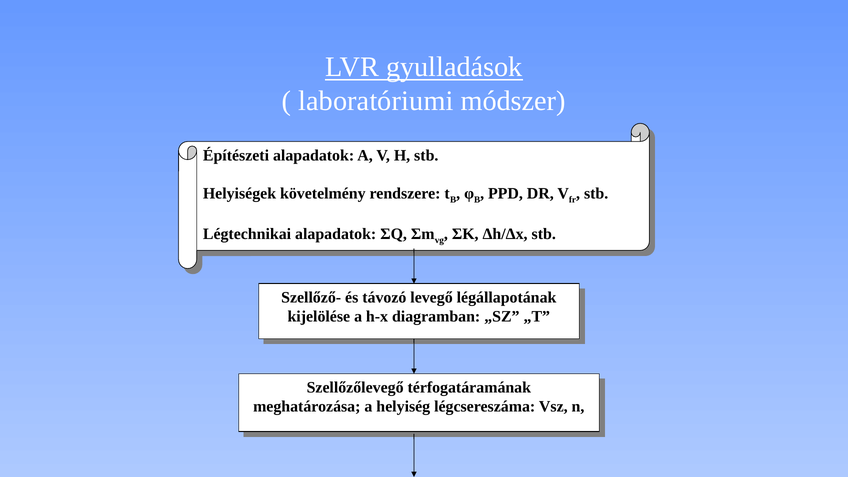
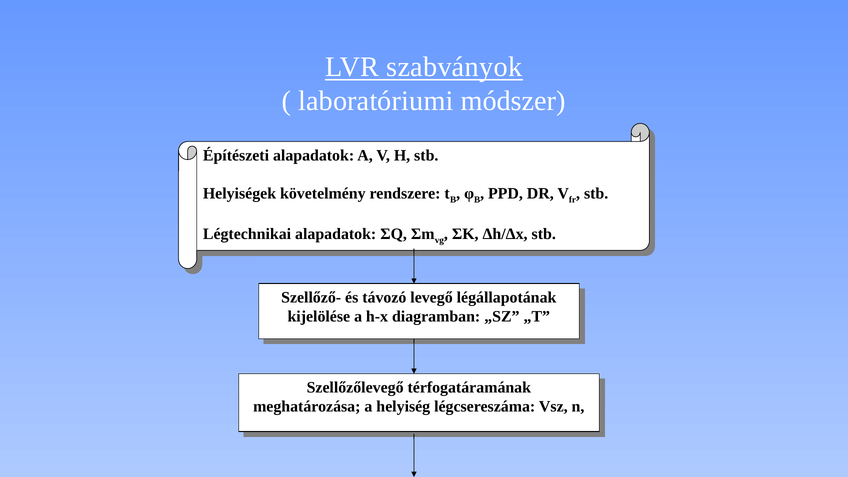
gyulladások: gyulladások -> szabványok
